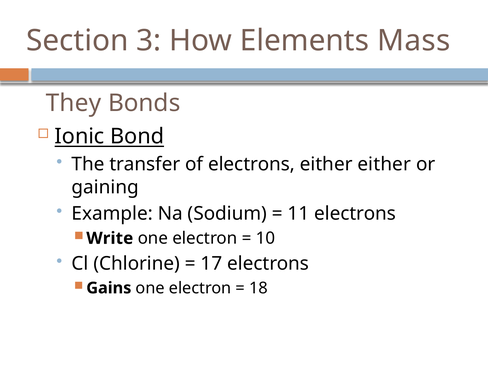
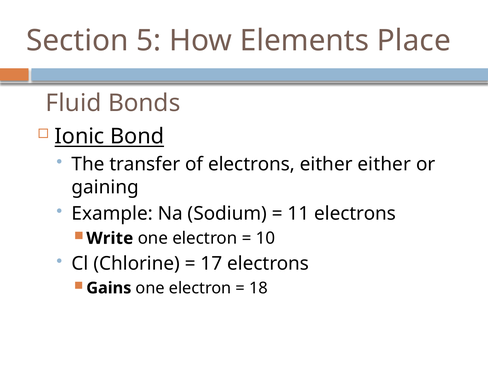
3: 3 -> 5
Mass: Mass -> Place
They: They -> Fluid
